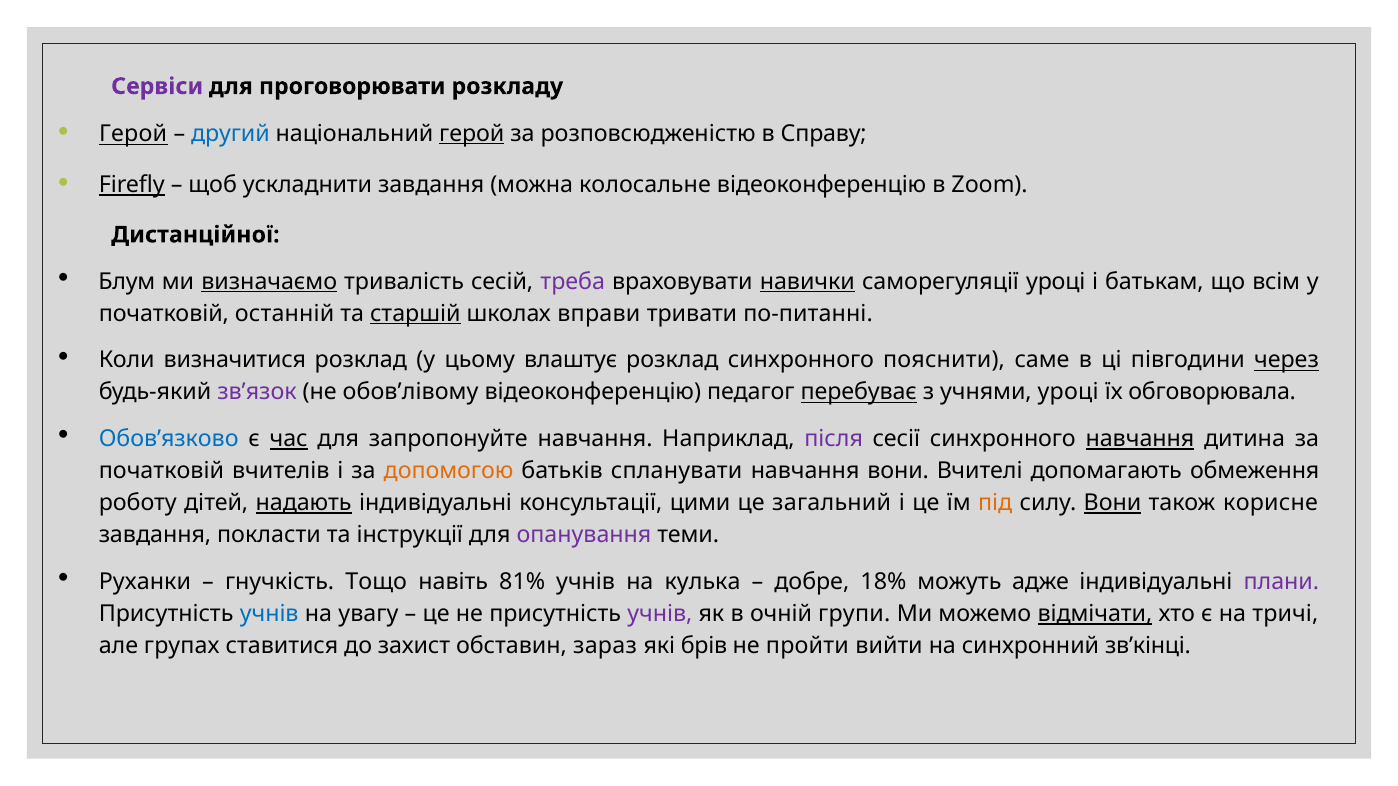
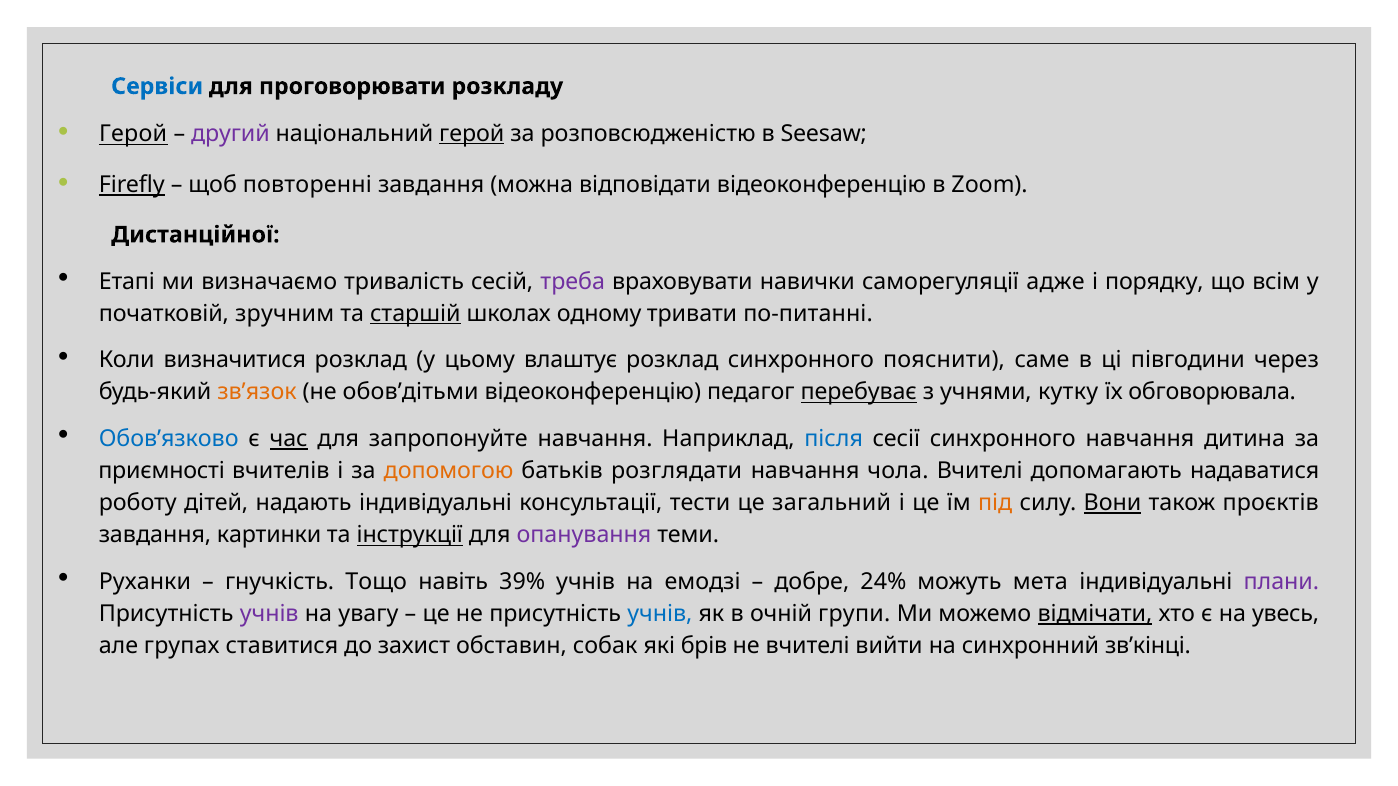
Сервіси colour: purple -> blue
другий colour: blue -> purple
Справу: Справу -> Seesaw
ускладнити: ускладнити -> повторенні
колосальне: колосальне -> відповідати
Блум: Блум -> Етапі
визначаємо underline: present -> none
навички underline: present -> none
саморегуляції уроці: уроці -> адже
батькам: батькам -> порядку
останній: останній -> зручним
вправи: вправи -> одному
через underline: present -> none
зв’язок colour: purple -> orange
обов’лівому: обов’лівому -> обов’дітьми
учнями уроці: уроці -> кутку
після colour: purple -> blue
навчання at (1140, 439) underline: present -> none
початковій at (161, 471): початковій -> приємності
спланувати: спланувати -> розглядати
навчання вони: вони -> чола
обмеження: обмеження -> надаватися
надають underline: present -> none
цими: цими -> тести
корисне: корисне -> проєктів
покласти: покласти -> картинки
інструкції underline: none -> present
81%: 81% -> 39%
кулька: кулька -> емодзі
18%: 18% -> 24%
адже: адже -> мета
учнів at (269, 614) colour: blue -> purple
учнів at (660, 614) colour: purple -> blue
тричі: тричі -> увесь
зараз: зараз -> собак
не пройти: пройти -> вчителі
